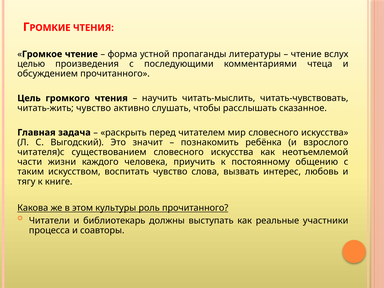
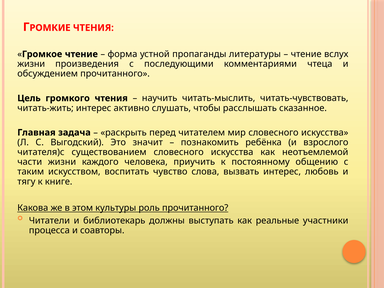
целью at (31, 64): целью -> жизни
читать-жить чувство: чувство -> интерес
